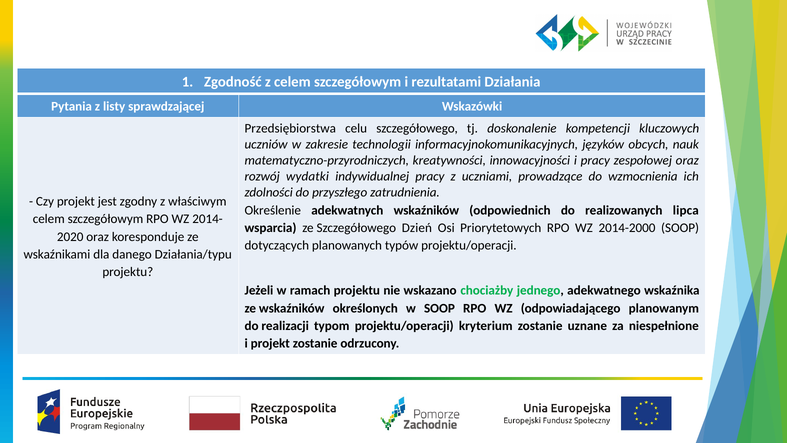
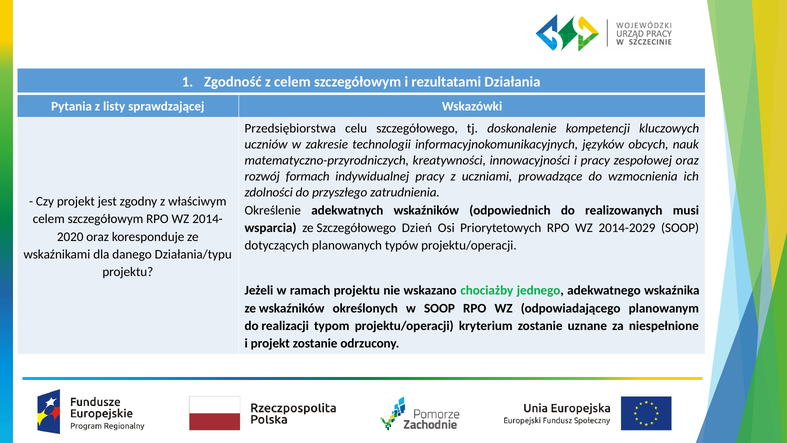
wydatki: wydatki -> formach
lipca: lipca -> musi
2014-2000: 2014-2000 -> 2014-2029
